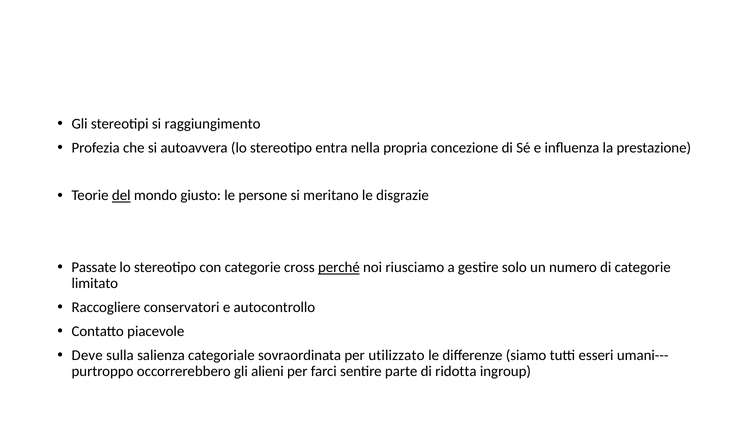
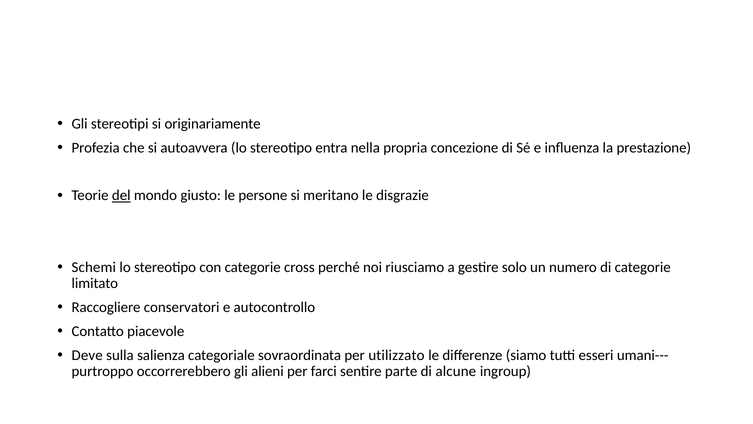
raggiungimento: raggiungimento -> originariamente
Passate: Passate -> Schemi
perché underline: present -> none
ridotta: ridotta -> alcune
